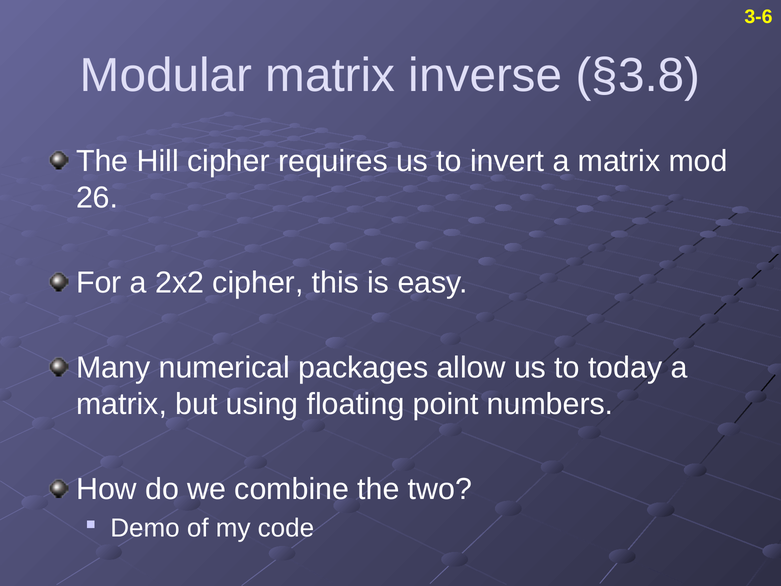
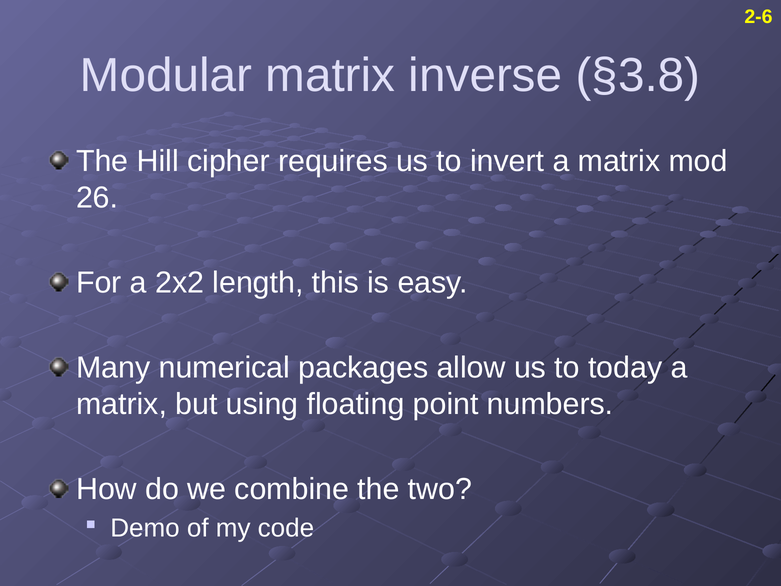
3-6: 3-6 -> 2-6
2x2 cipher: cipher -> length
